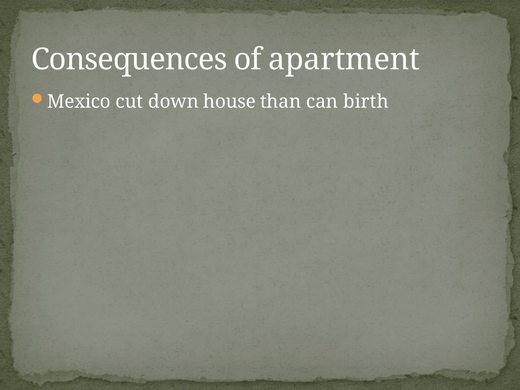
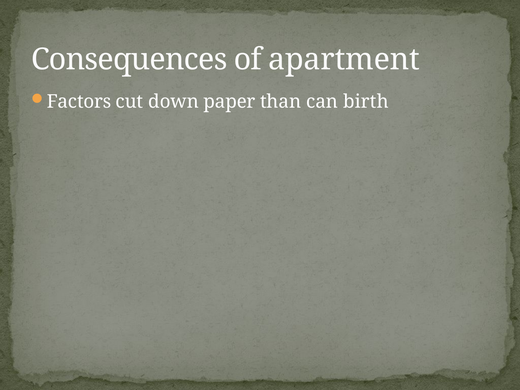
Mexico: Mexico -> Factors
house: house -> paper
